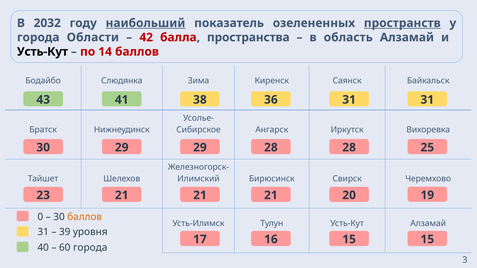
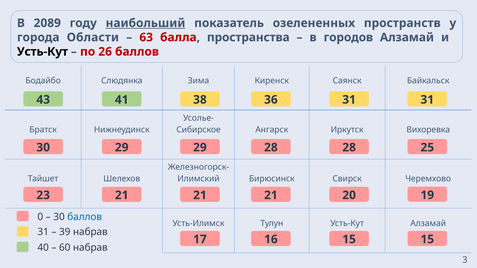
2032: 2032 -> 2089
пространств underline: present -> none
42: 42 -> 63
область: область -> городов
14: 14 -> 26
баллов at (85, 217) colour: orange -> blue
39 уровня: уровня -> набрав
60 города: города -> набрав
